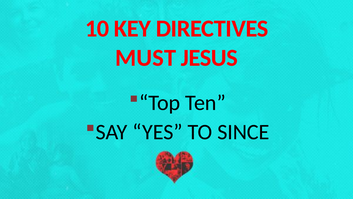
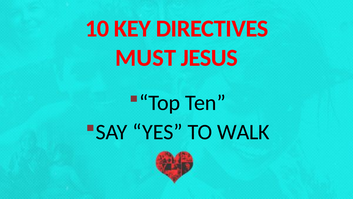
SINCE: SINCE -> WALK
